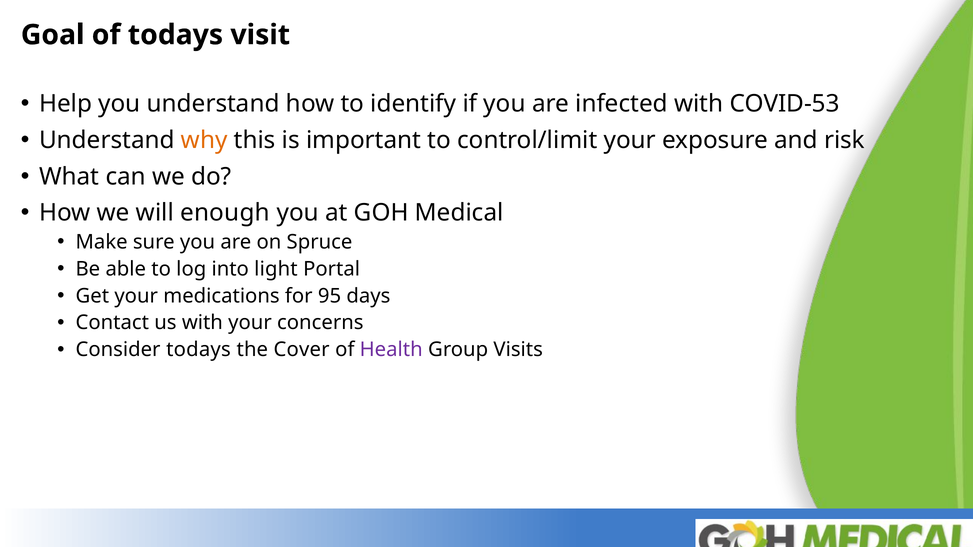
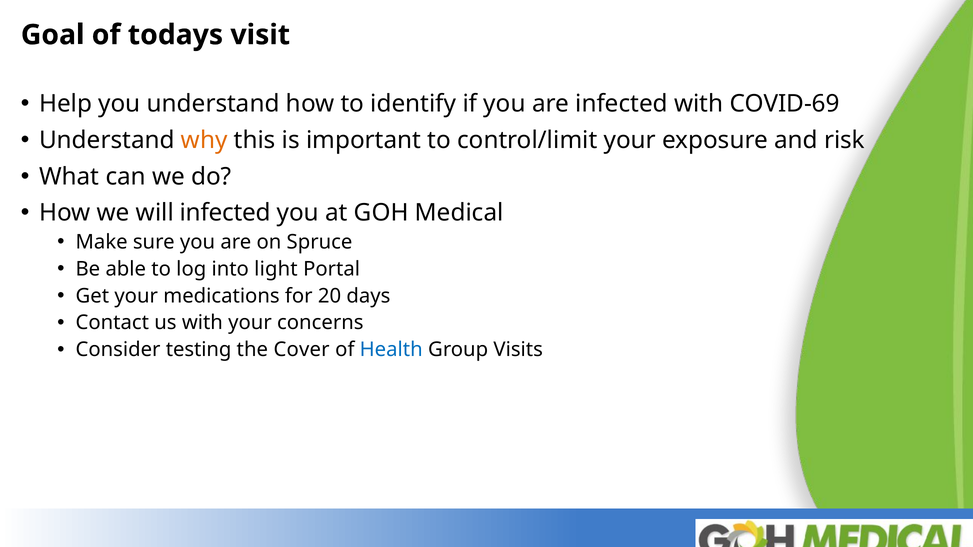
COVID-53: COVID-53 -> COVID-69
will enough: enough -> infected
95: 95 -> 20
Consider todays: todays -> testing
Health colour: purple -> blue
